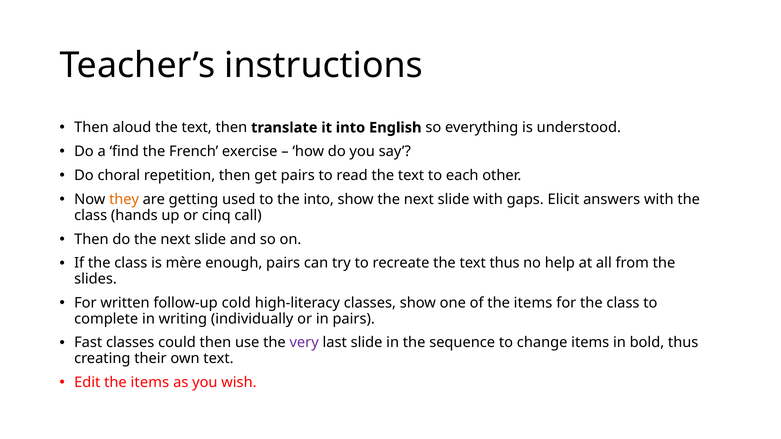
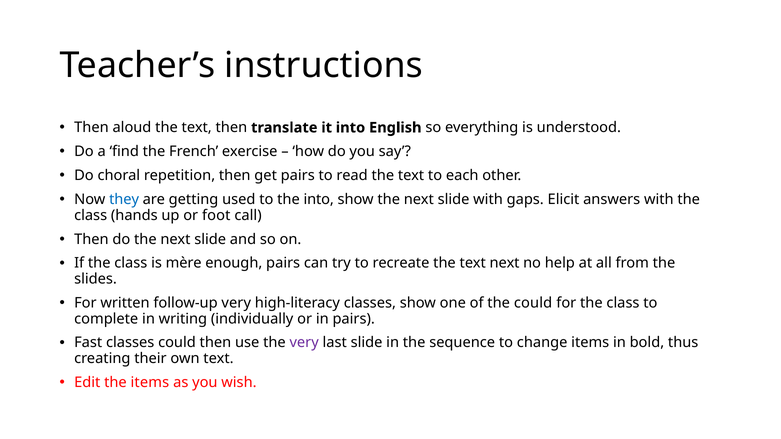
they colour: orange -> blue
cinq: cinq -> foot
text thus: thus -> next
follow-up cold: cold -> very
of the items: items -> could
